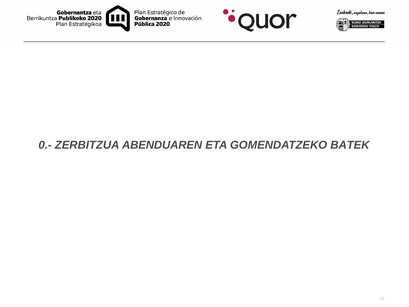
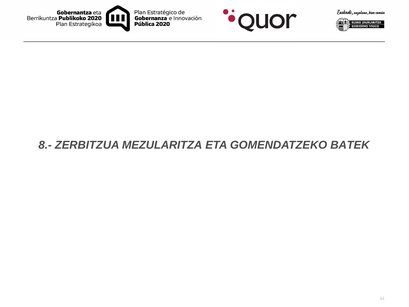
0.-: 0.- -> 8.-
ABENDUAREN: ABENDUAREN -> MEZULARITZA
